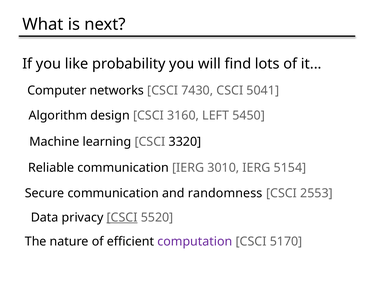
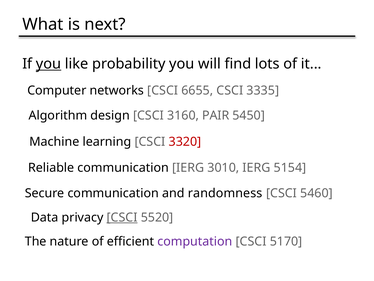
you at (49, 64) underline: none -> present
7430: 7430 -> 6655
5041: 5041 -> 3335
LEFT: LEFT -> PAIR
3320 colour: black -> red
2553: 2553 -> 5460
